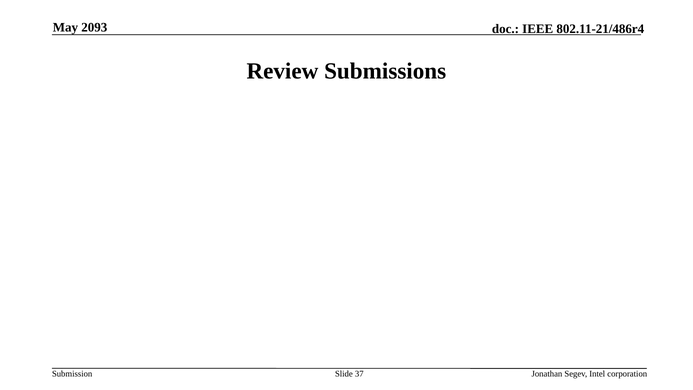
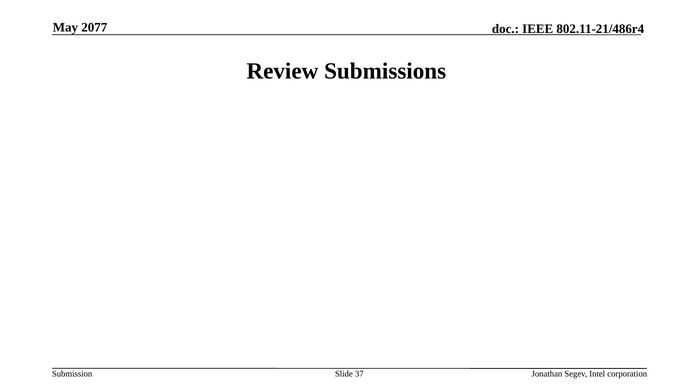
2093: 2093 -> 2077
